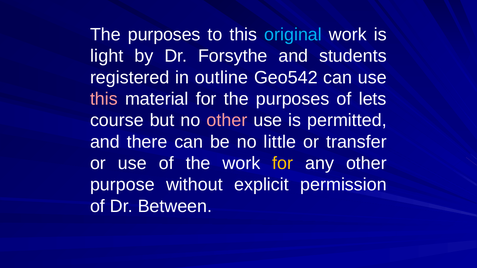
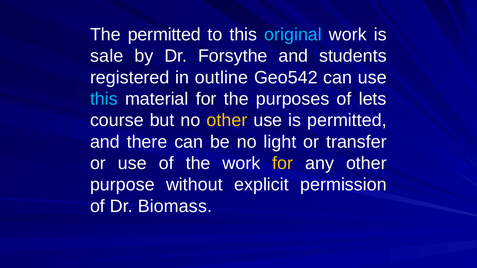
purposes at (164, 35): purposes -> permitted
light: light -> sale
this at (104, 99) colour: pink -> light blue
other at (227, 120) colour: pink -> yellow
little: little -> light
Between: Between -> Biomass
